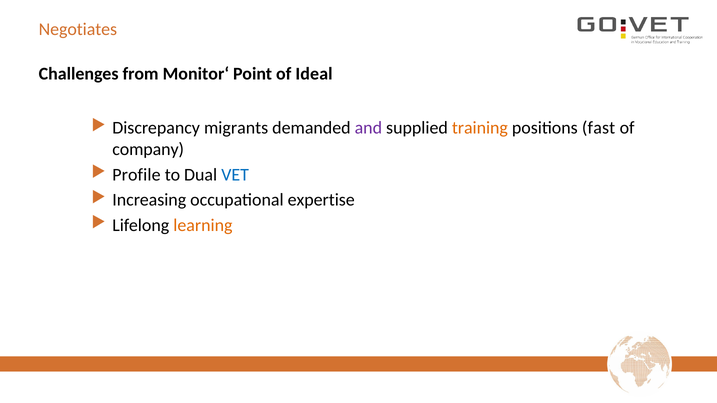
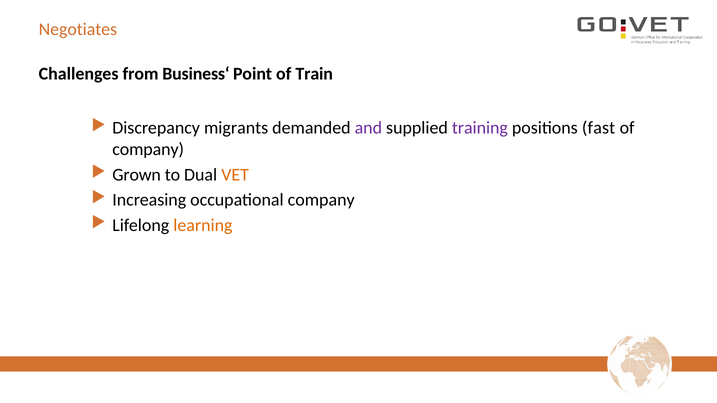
Monitor‘: Monitor‘ -> Business‘
Ideal: Ideal -> Train
training colour: orange -> purple
Profile: Profile -> Grown
VET colour: blue -> orange
occupational expertise: expertise -> company
